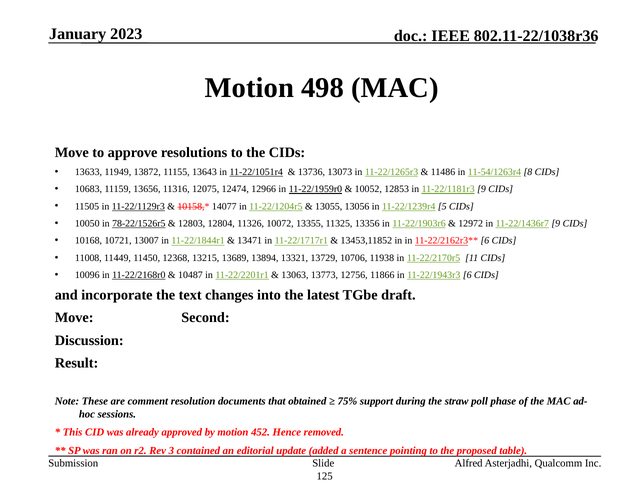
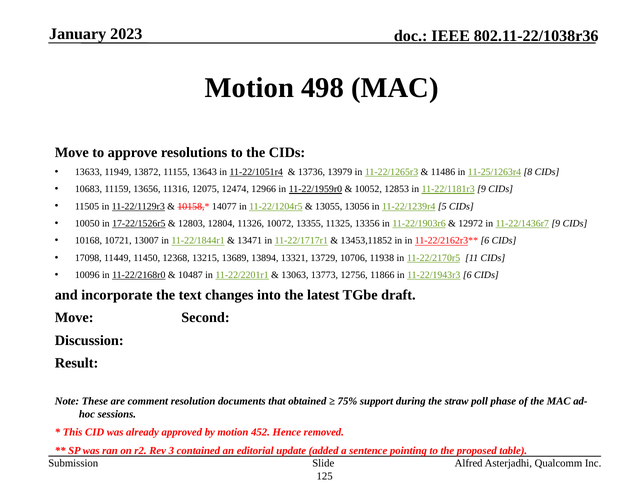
13073: 13073 -> 13979
11-54/1263r4: 11-54/1263r4 -> 11-25/1263r4
78-22/1526r5: 78-22/1526r5 -> 17-22/1526r5
11008: 11008 -> 17098
